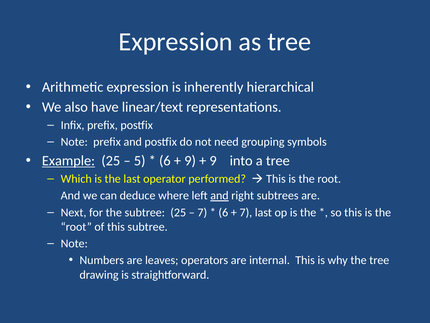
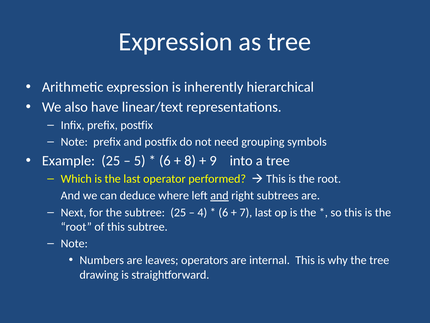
Example underline: present -> none
9 at (190, 161): 9 -> 8
7 at (202, 212): 7 -> 4
